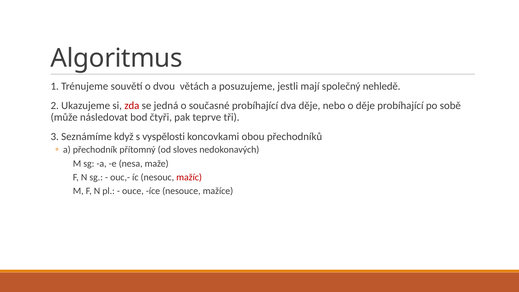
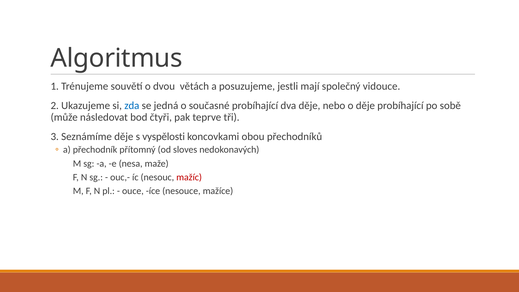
nehledě: nehledě -> vidouce
zda colour: red -> blue
Seznámíme když: když -> děje
